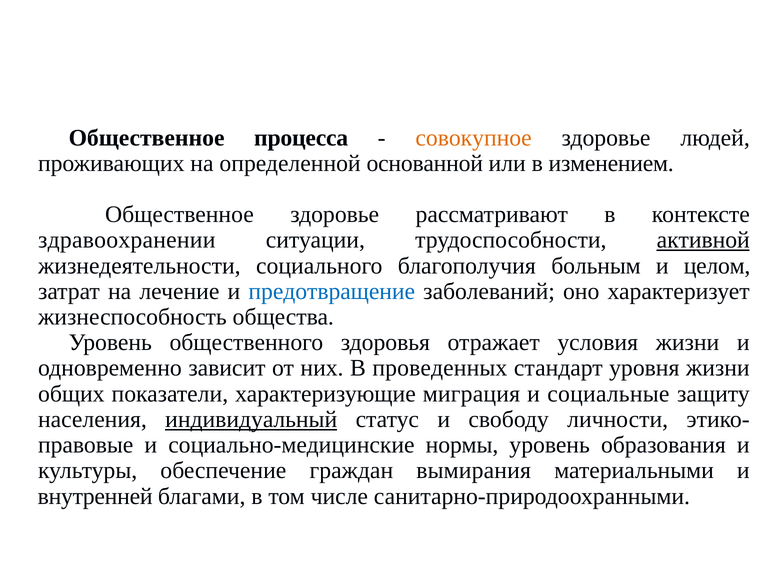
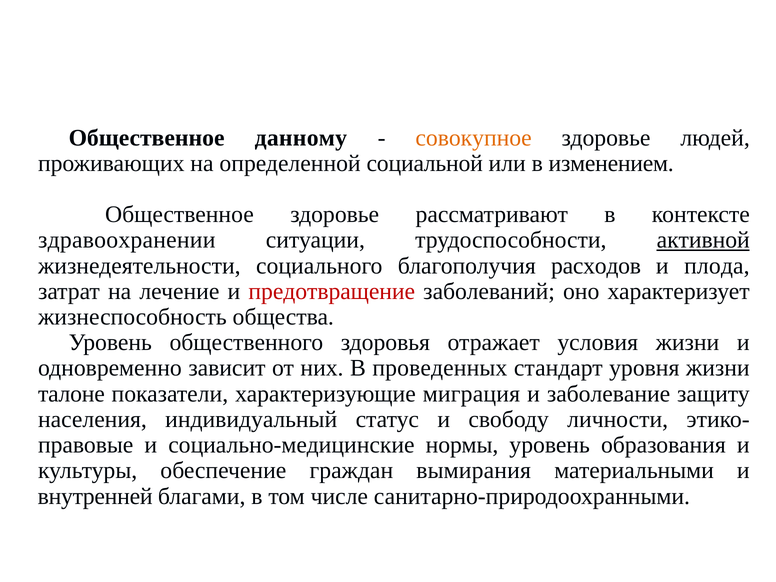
процесса: процесса -> данному
основанной: основанной -> социальной
больным: больным -> расходов
целом: целом -> плода
предотвращение colour: blue -> red
общих: общих -> талоне
социальные: социальные -> заболевание
индивидуальный underline: present -> none
